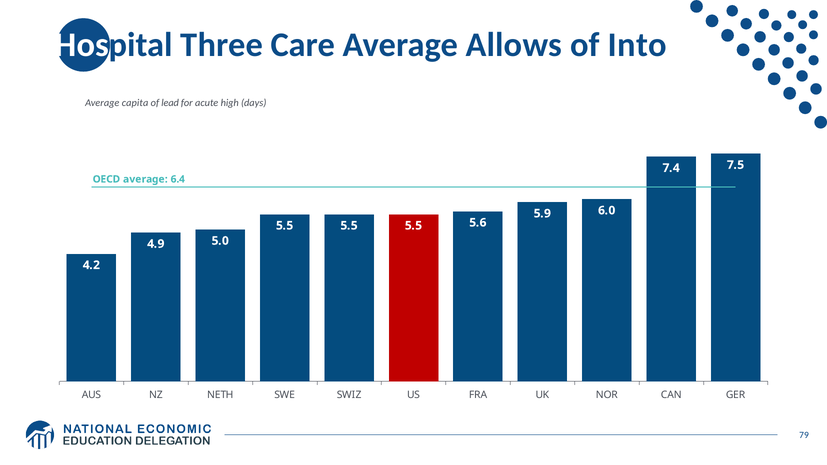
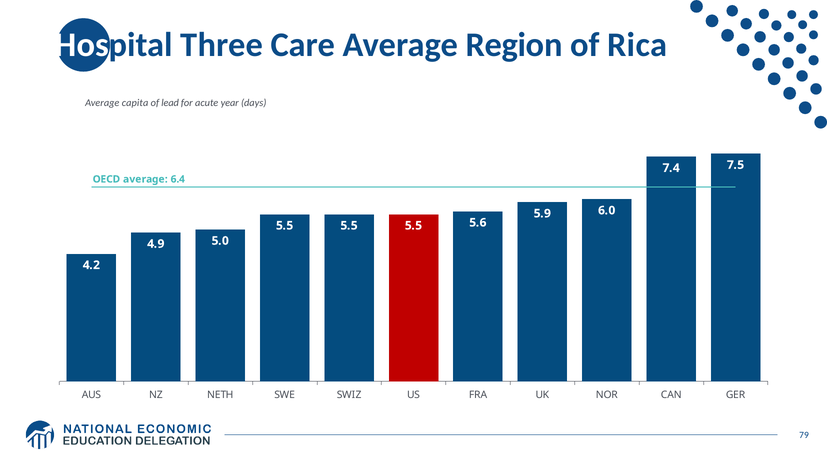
Allows: Allows -> Region
Into: Into -> Rica
high: high -> year
